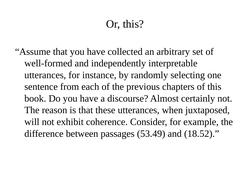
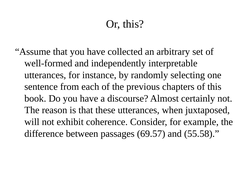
53.49: 53.49 -> 69.57
18.52: 18.52 -> 55.58
